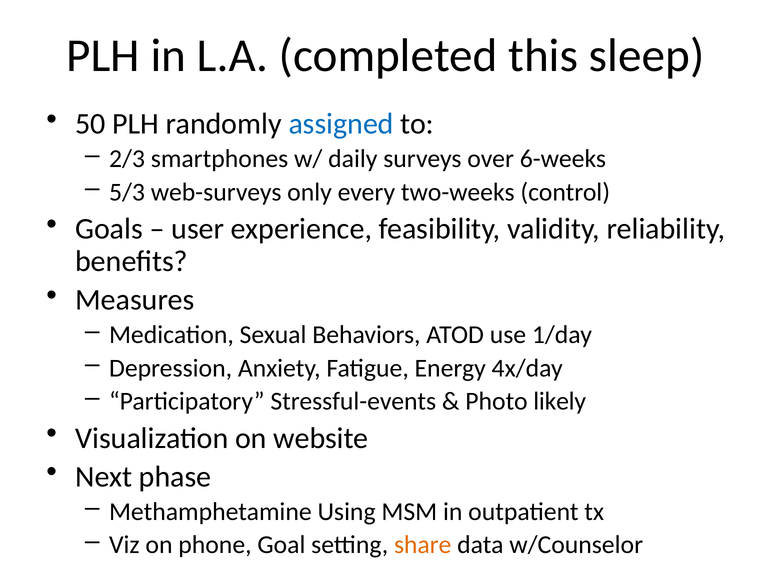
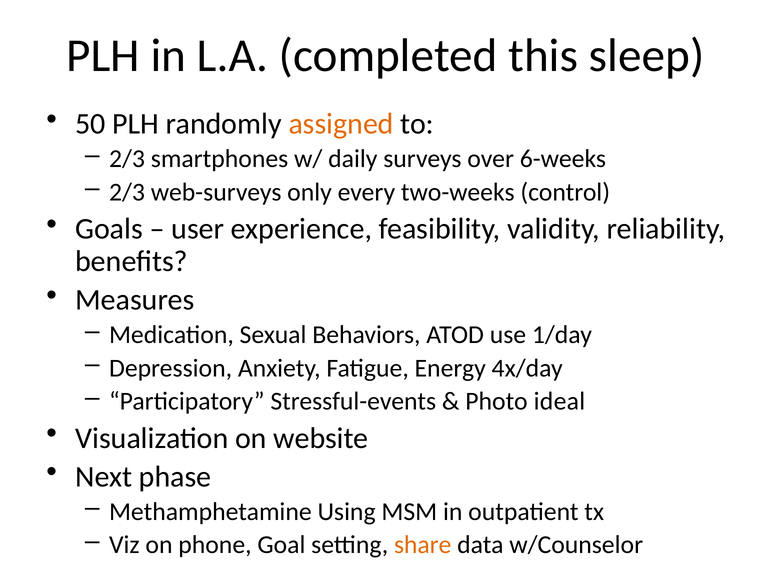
assigned colour: blue -> orange
5/3 at (127, 192): 5/3 -> 2/3
likely: likely -> ideal
